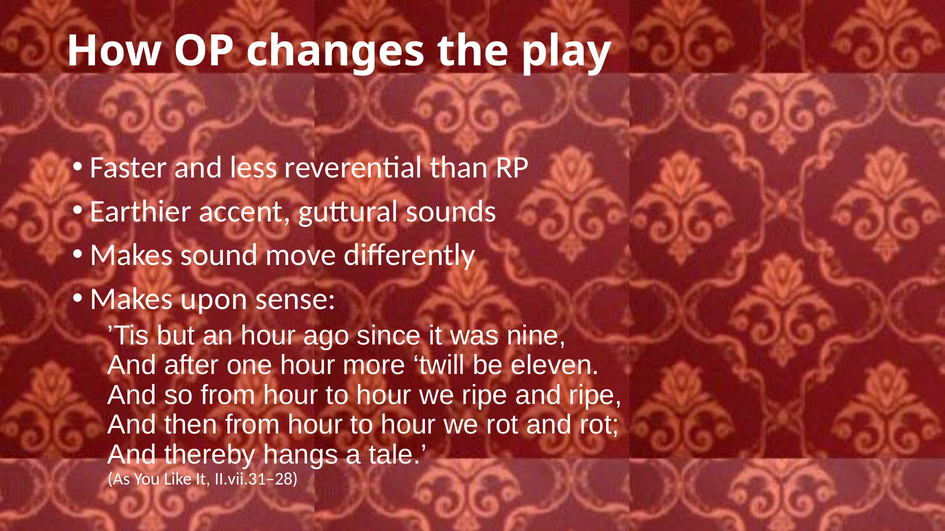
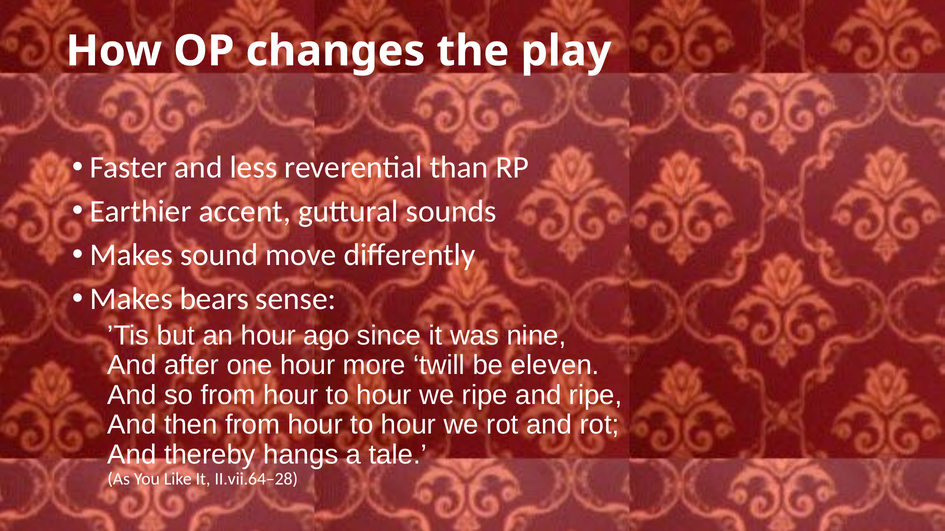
upon: upon -> bears
II.vii.31–28: II.vii.31–28 -> II.vii.64–28
